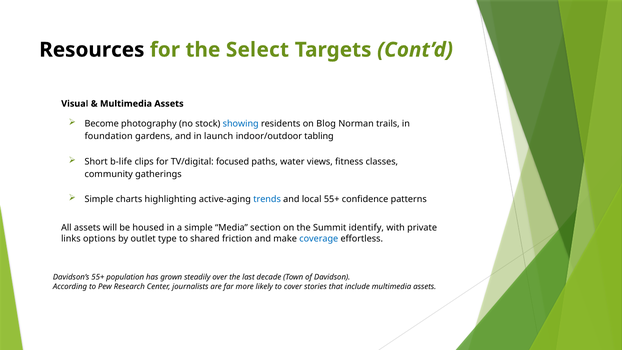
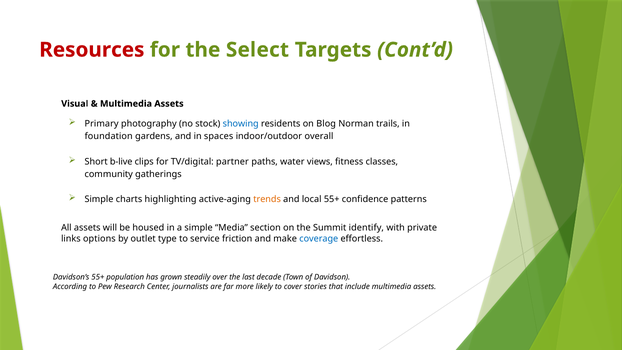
Resources colour: black -> red
Become: Become -> Primary
launch: launch -> spaces
tabling: tabling -> overall
b-life: b-life -> b-live
focused: focused -> partner
trends colour: blue -> orange
shared: shared -> service
